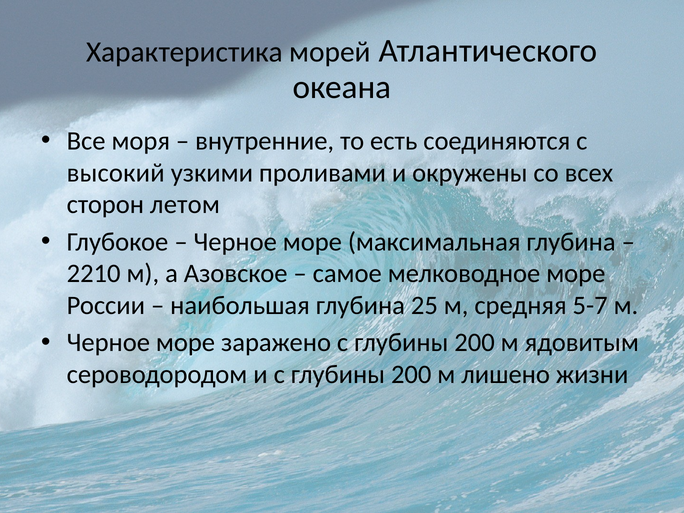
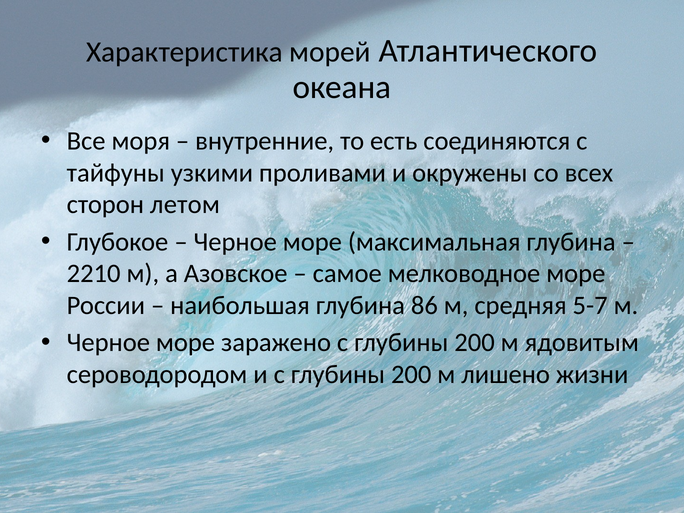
высокий: высокий -> тайфуны
25: 25 -> 86
